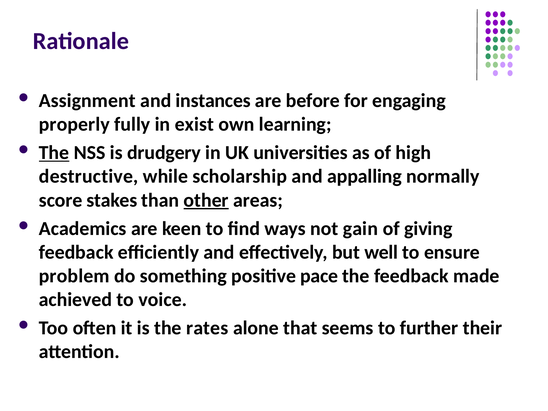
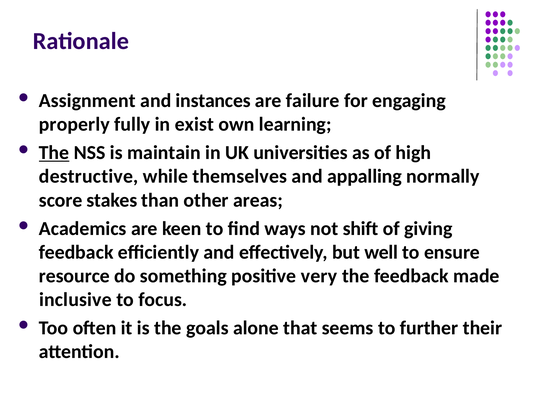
before: before -> failure
drudgery: drudgery -> maintain
scholarship: scholarship -> themselves
other underline: present -> none
gain: gain -> shift
problem: problem -> resource
pace: pace -> very
achieved: achieved -> inclusive
voice: voice -> focus
rates: rates -> goals
